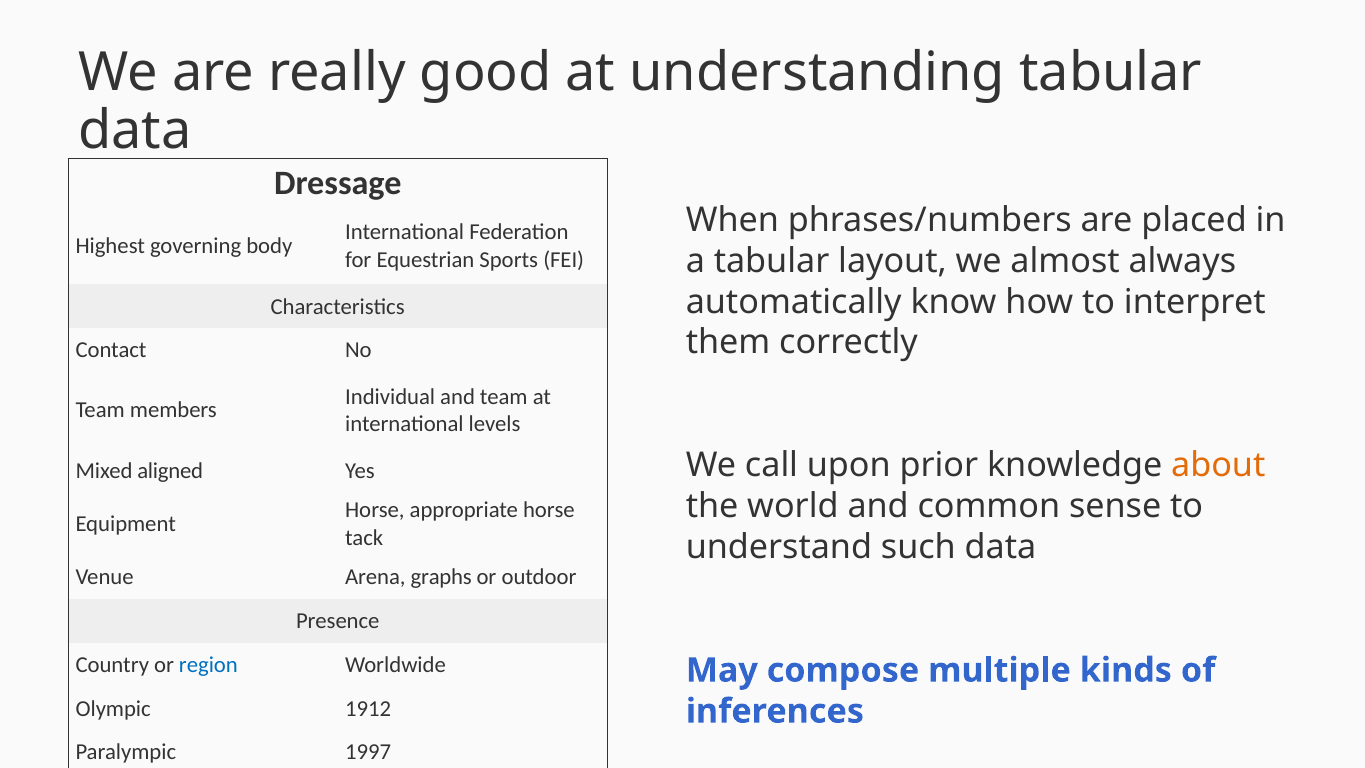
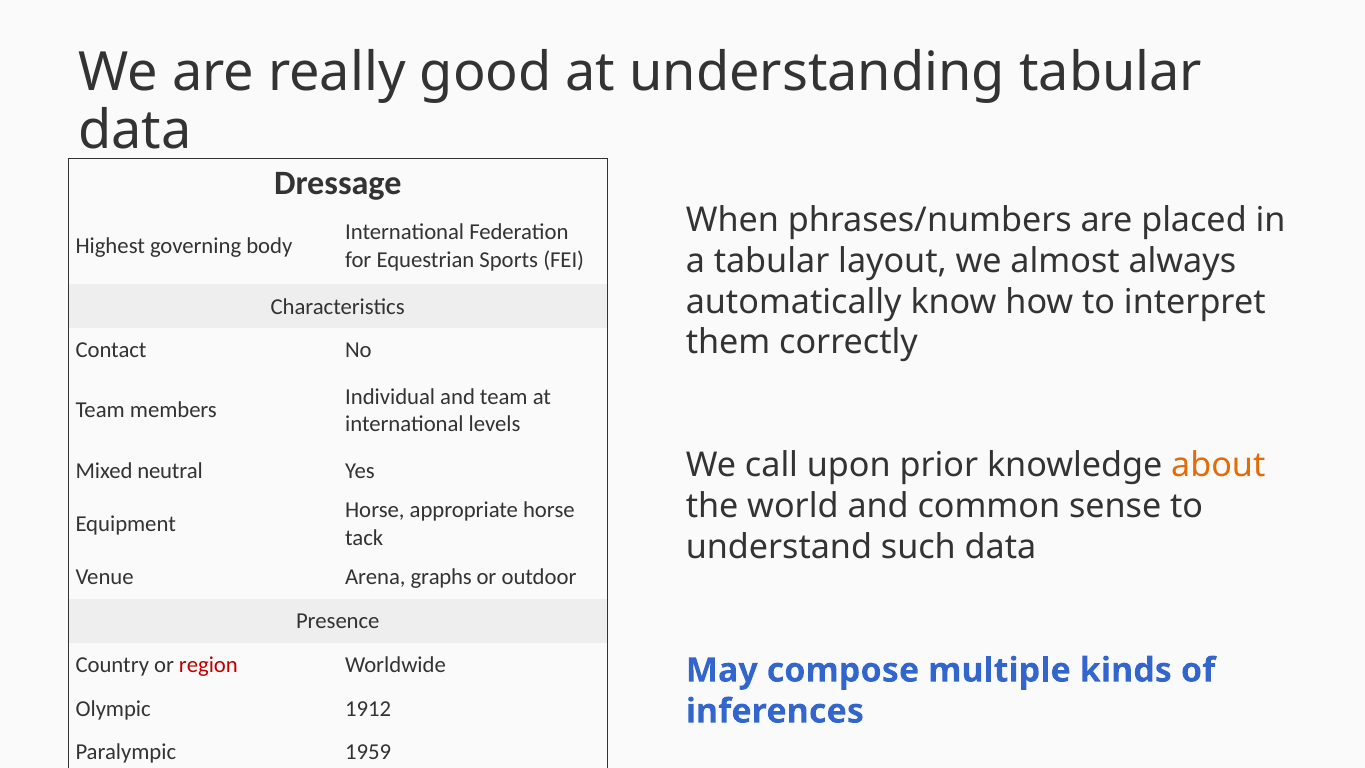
aligned: aligned -> neutral
region colour: blue -> red
1997: 1997 -> 1959
